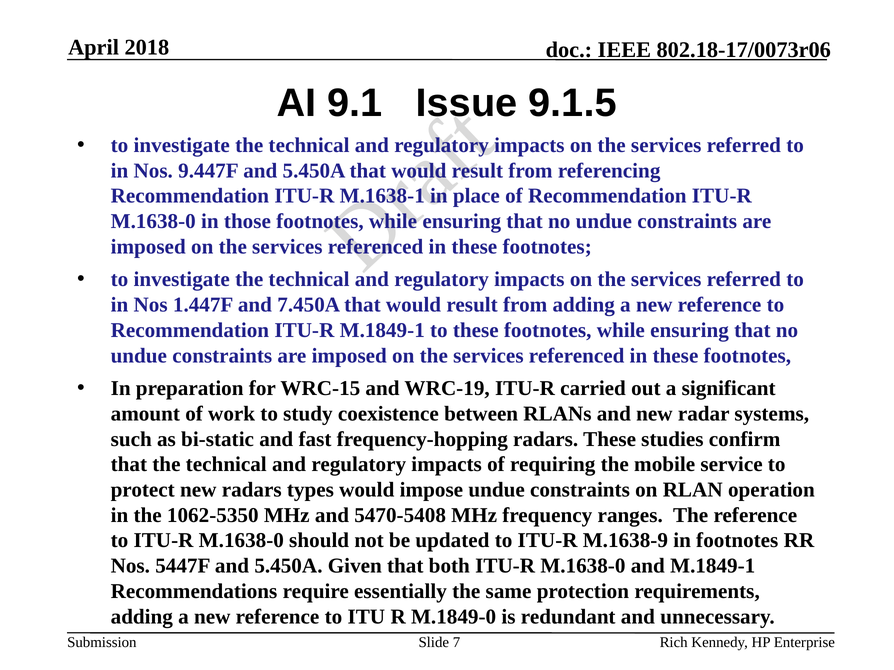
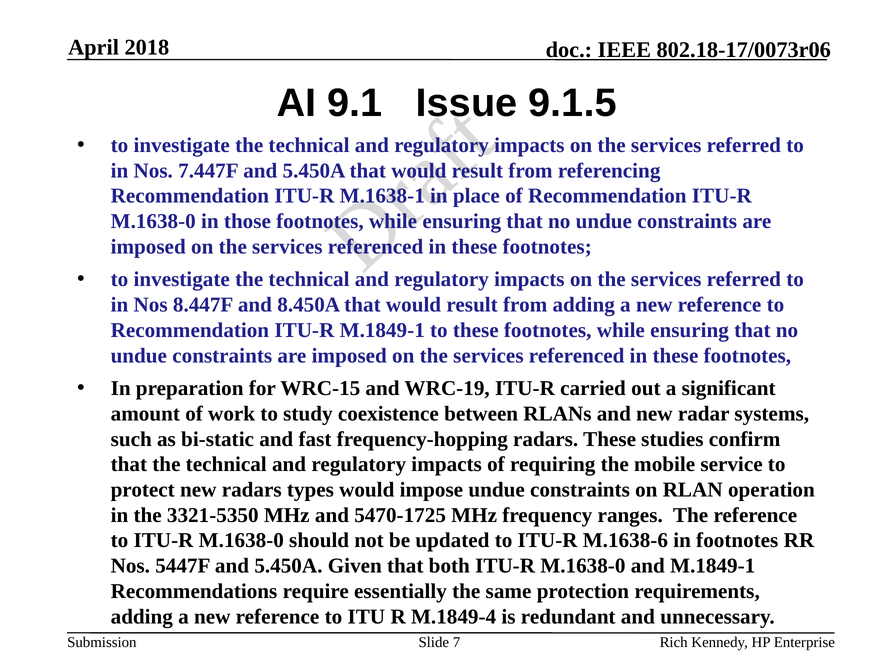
9.447F: 9.447F -> 7.447F
1.447F: 1.447F -> 8.447F
7.450A: 7.450A -> 8.450A
1062-5350: 1062-5350 -> 3321-5350
5470-5408: 5470-5408 -> 5470-1725
M.1638-9: M.1638-9 -> M.1638-6
M.1849-0: M.1849-0 -> M.1849-4
